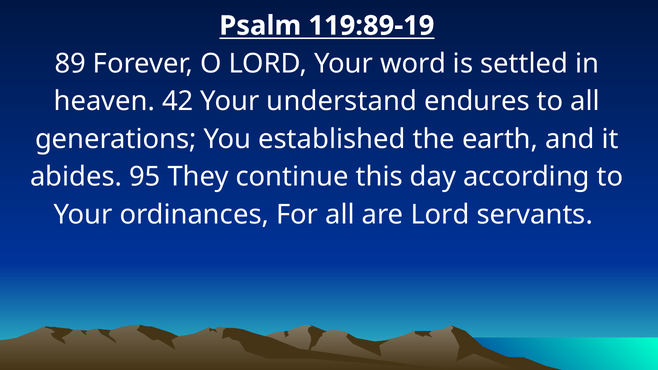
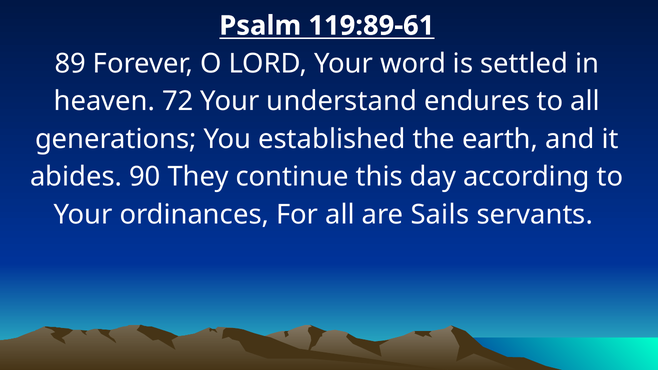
119:89-19: 119:89-19 -> 119:89-61
42: 42 -> 72
95: 95 -> 90
are Lord: Lord -> Sails
